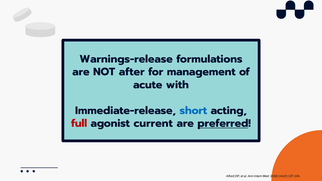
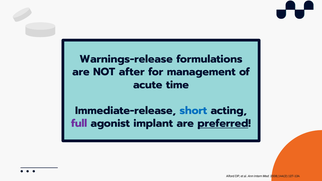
with: with -> time
full colour: red -> purple
current: current -> implant
